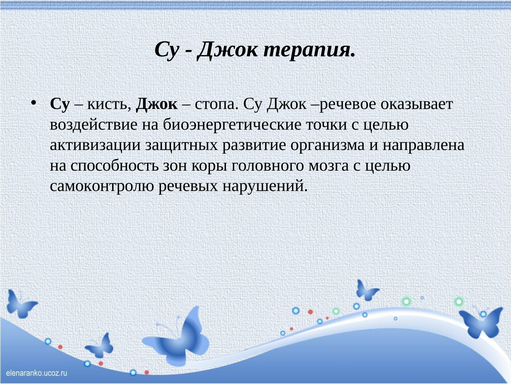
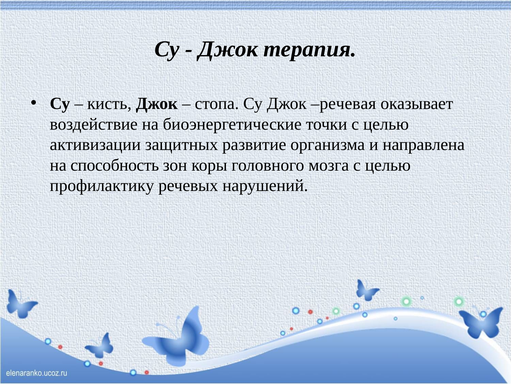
речевое: речевое -> речевая
самоконтролю: самоконтролю -> профилактику
